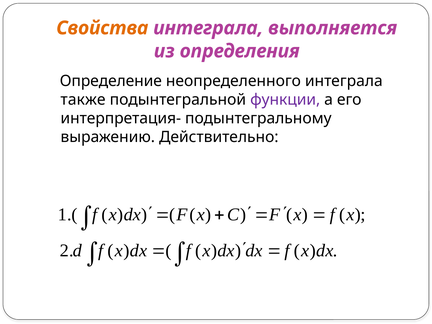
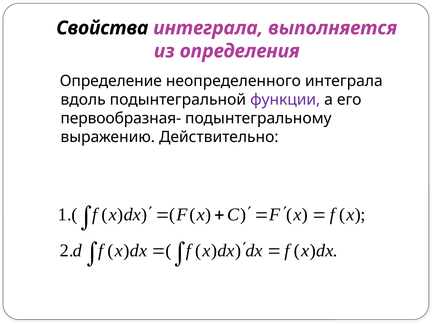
Свойства colour: orange -> black
также: также -> вдоль
интерпретация-: интерпретация- -> первообразная-
